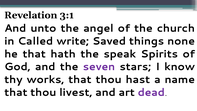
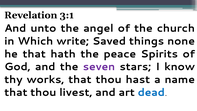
Called: Called -> Which
speak: speak -> peace
dead colour: purple -> blue
